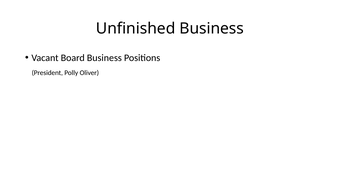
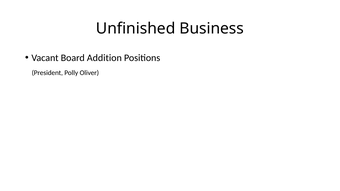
Board Business: Business -> Addition
